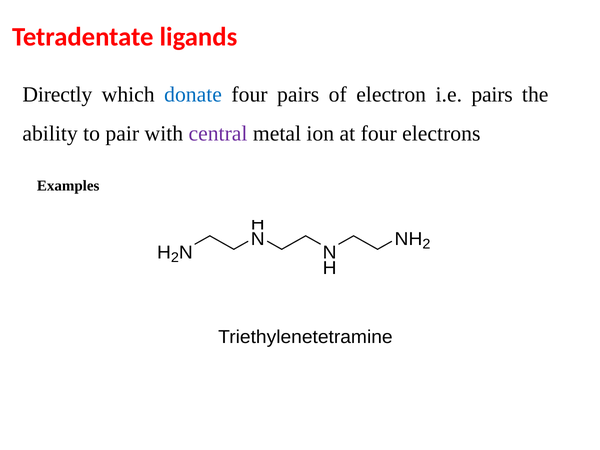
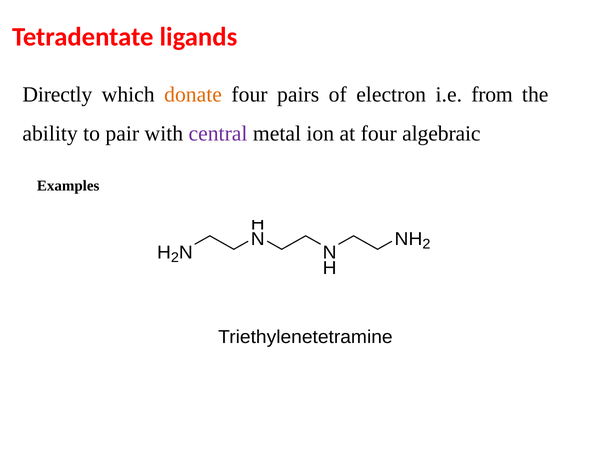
donate colour: blue -> orange
i.e pairs: pairs -> from
electrons: electrons -> algebraic
